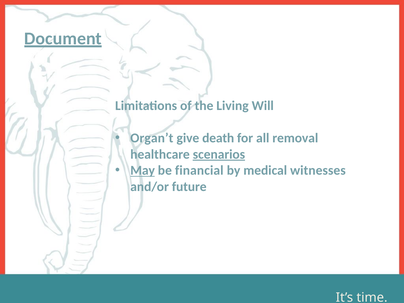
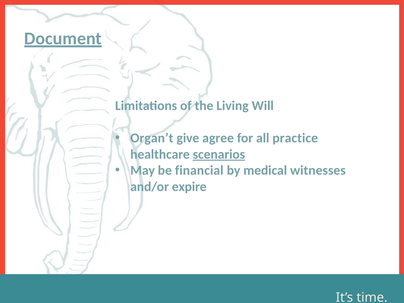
death: death -> agree
removal: removal -> practice
May underline: present -> none
future: future -> expire
